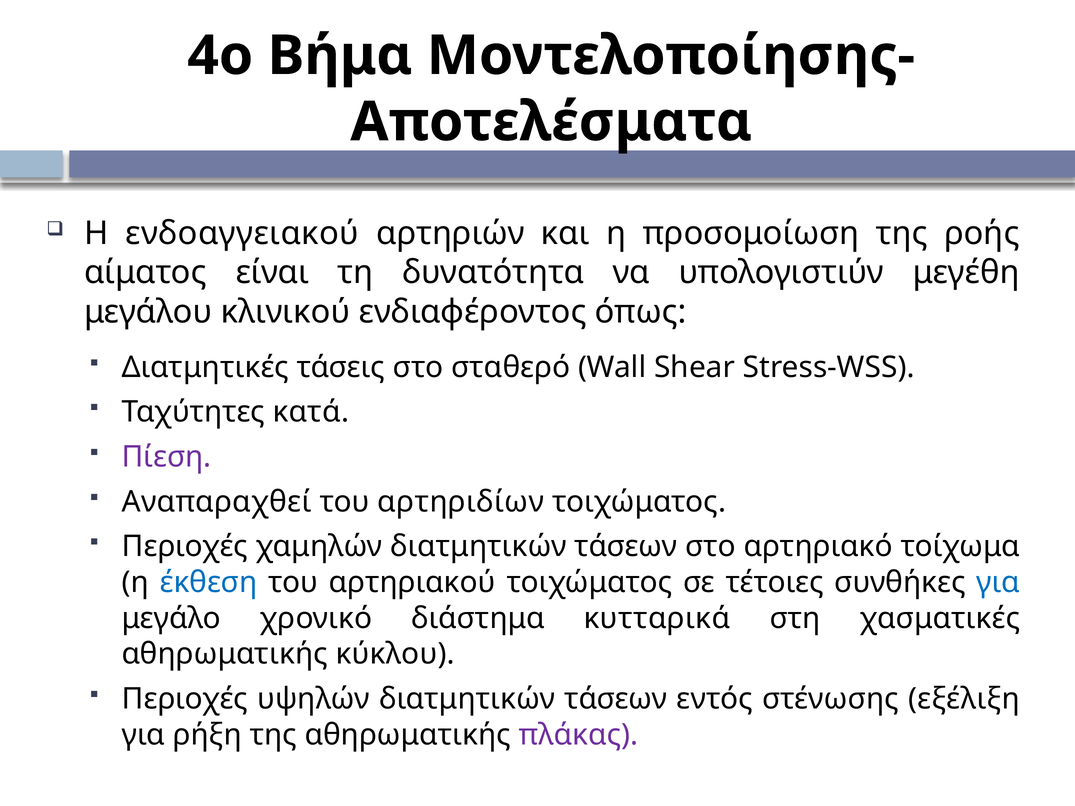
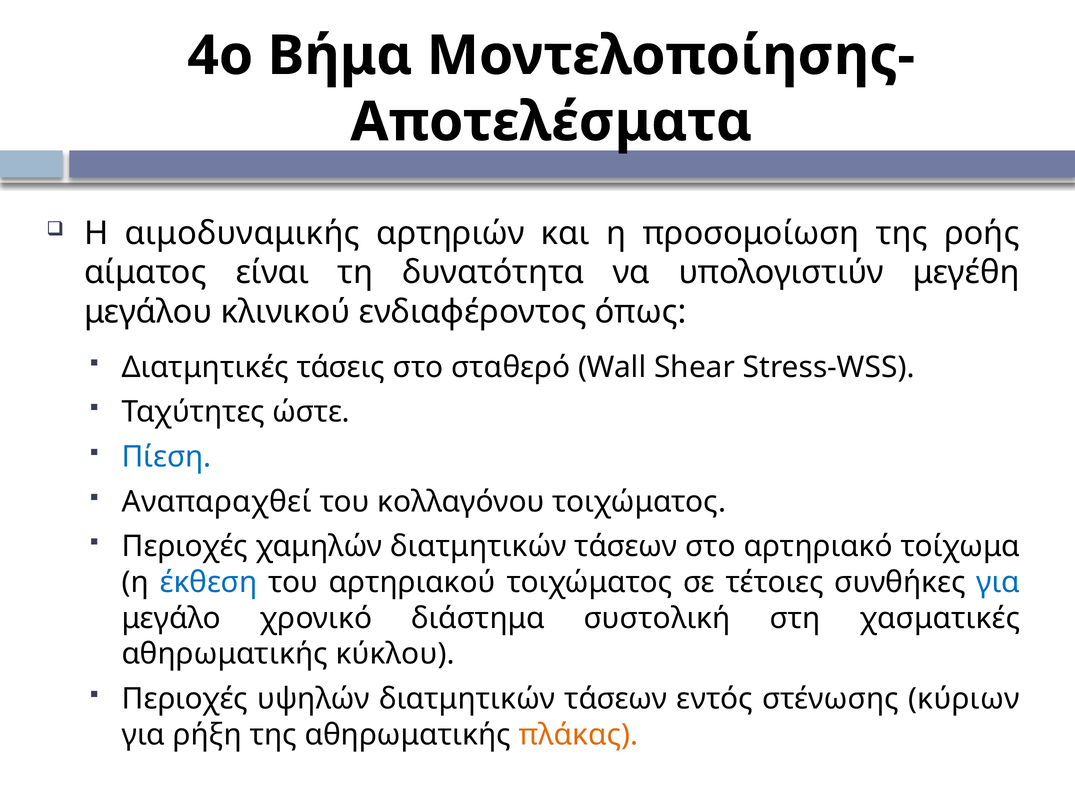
ενδοαγγειακού: ενδοαγγειακού -> αιμοδυναμικής
κατά: κατά -> ώστε
Πίεση colour: purple -> blue
αρτηριδίων: αρτηριδίων -> κολλαγόνου
κυτταρικά: κυτταρικά -> συστολική
εξέλιξη: εξέλιξη -> κύριων
πλάκας colour: purple -> orange
